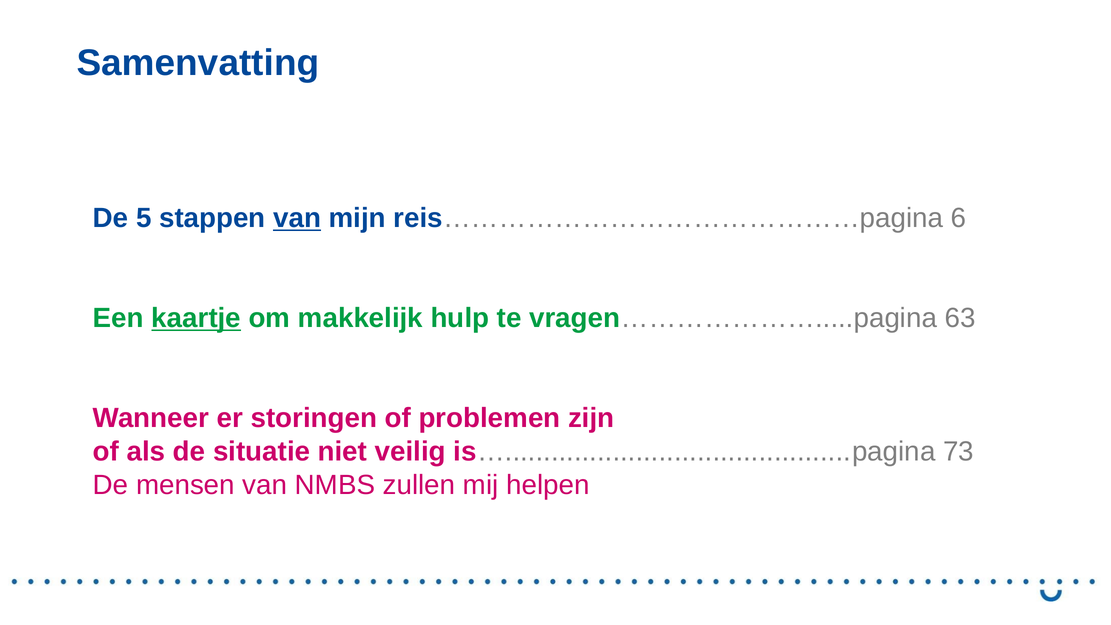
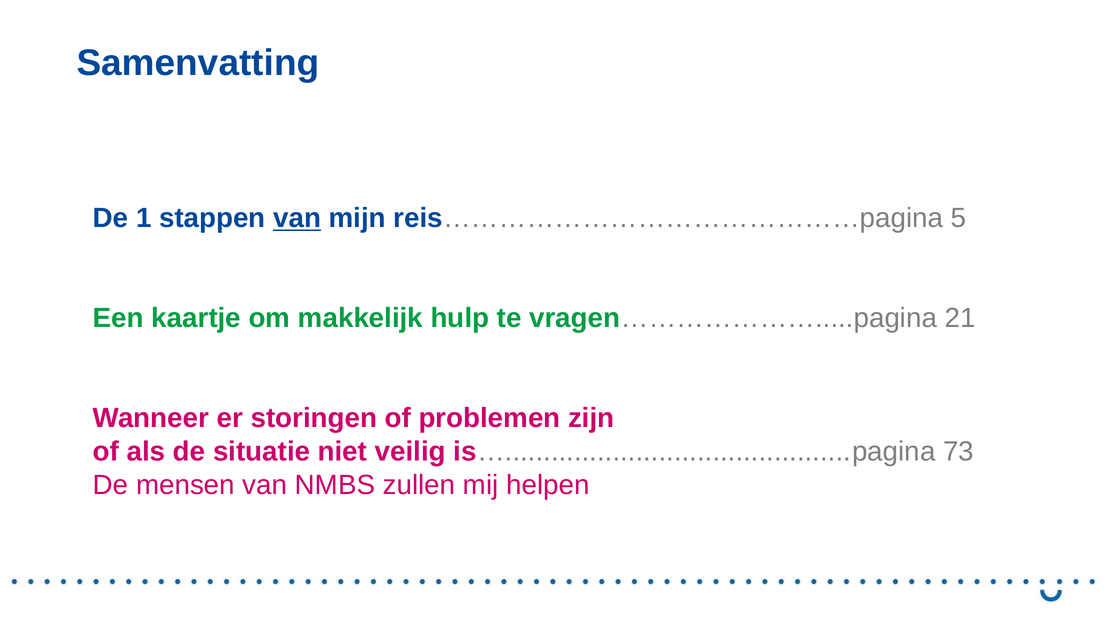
5: 5 -> 1
6: 6 -> 5
kaartje underline: present -> none
63: 63 -> 21
